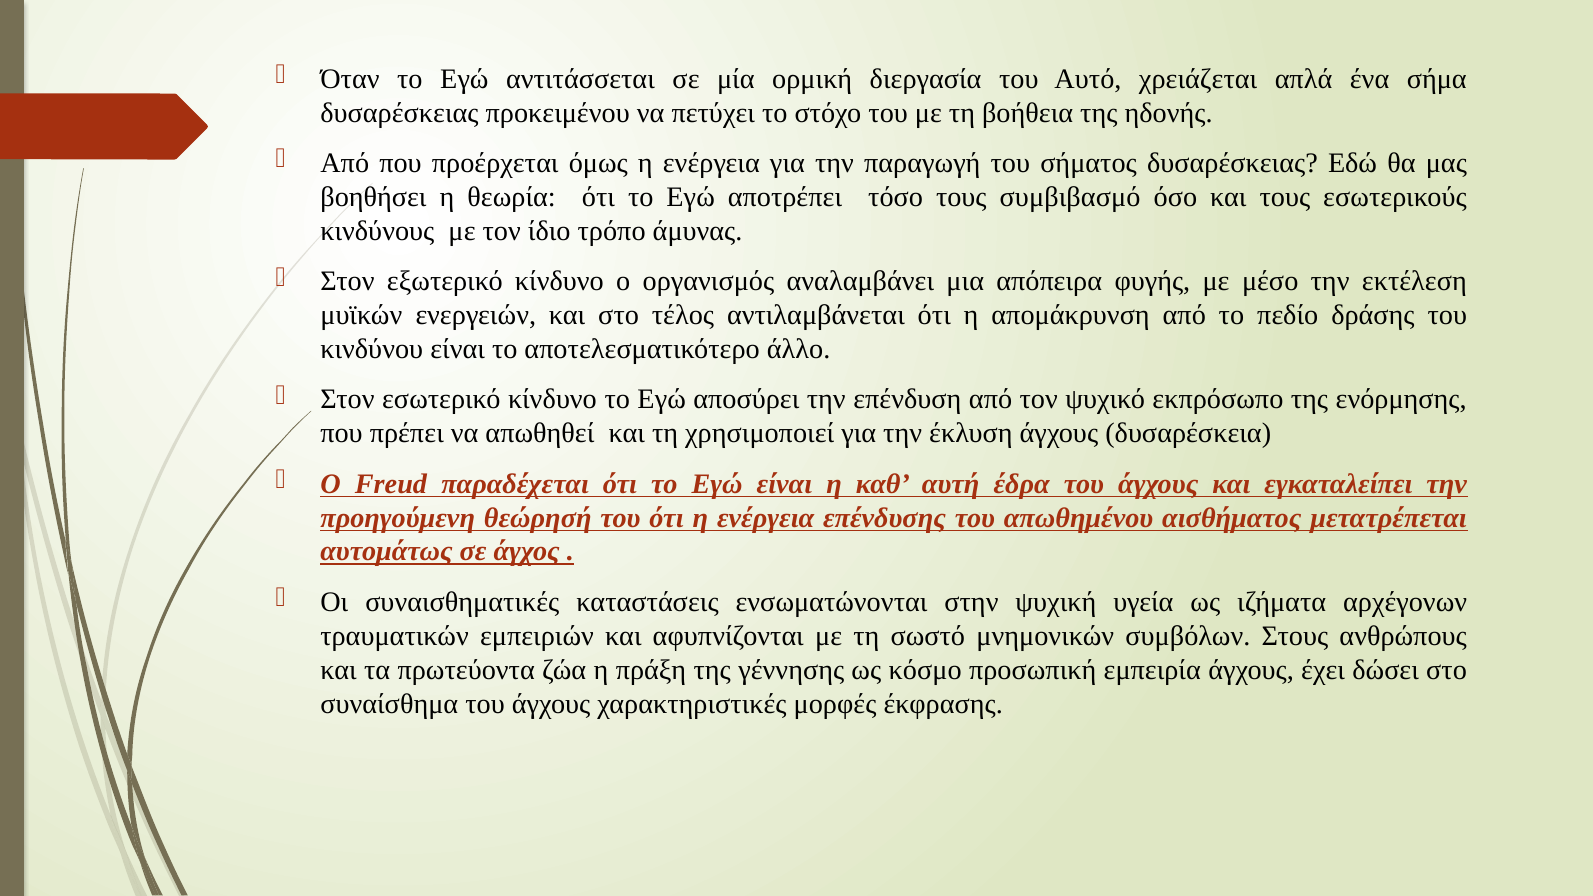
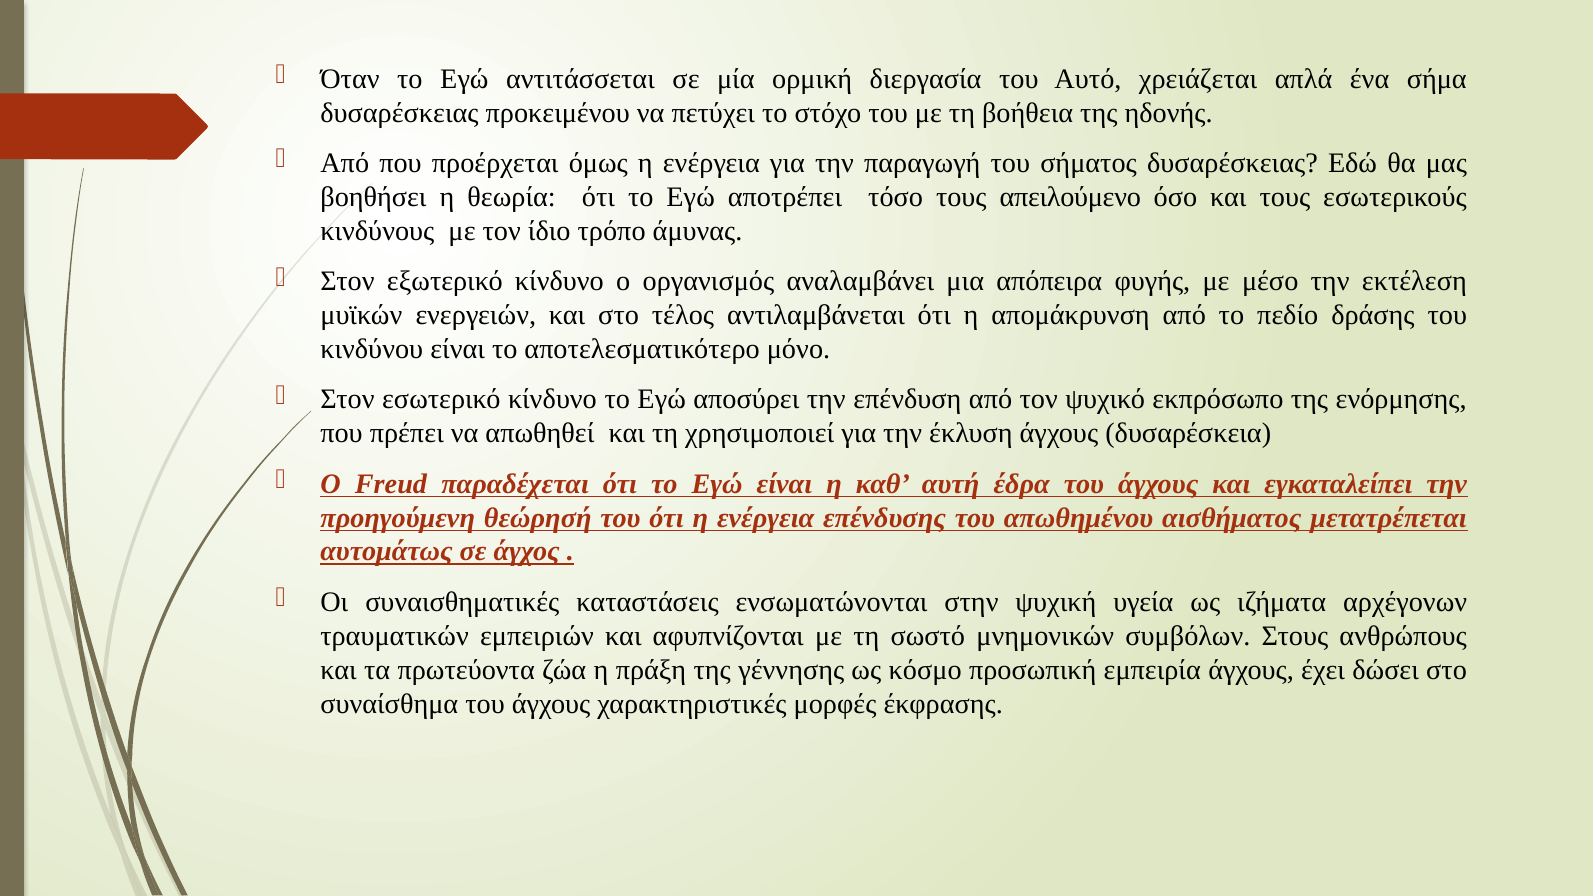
συμβιβασμό: συμβιβασμό -> απειλούμενο
άλλο: άλλο -> μόνο
